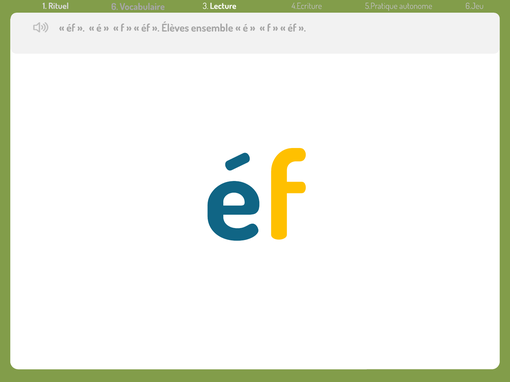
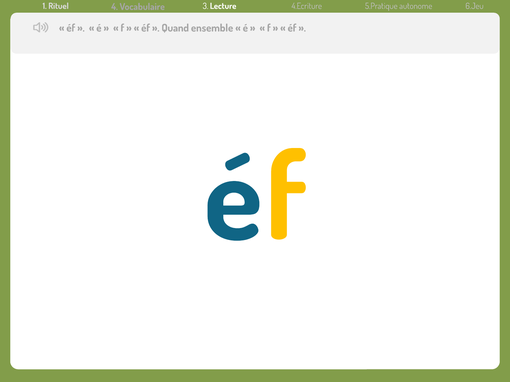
6: 6 -> 4
Élèves: Élèves -> Quand
